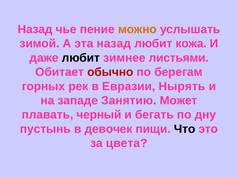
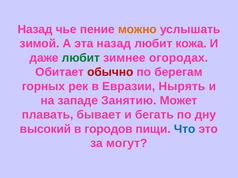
любит at (81, 58) colour: black -> green
листьями: листьями -> огородах
черный: черный -> бывает
пустынь: пустынь -> высокий
девочек: девочек -> городов
Что colour: black -> blue
цвета: цвета -> могут
